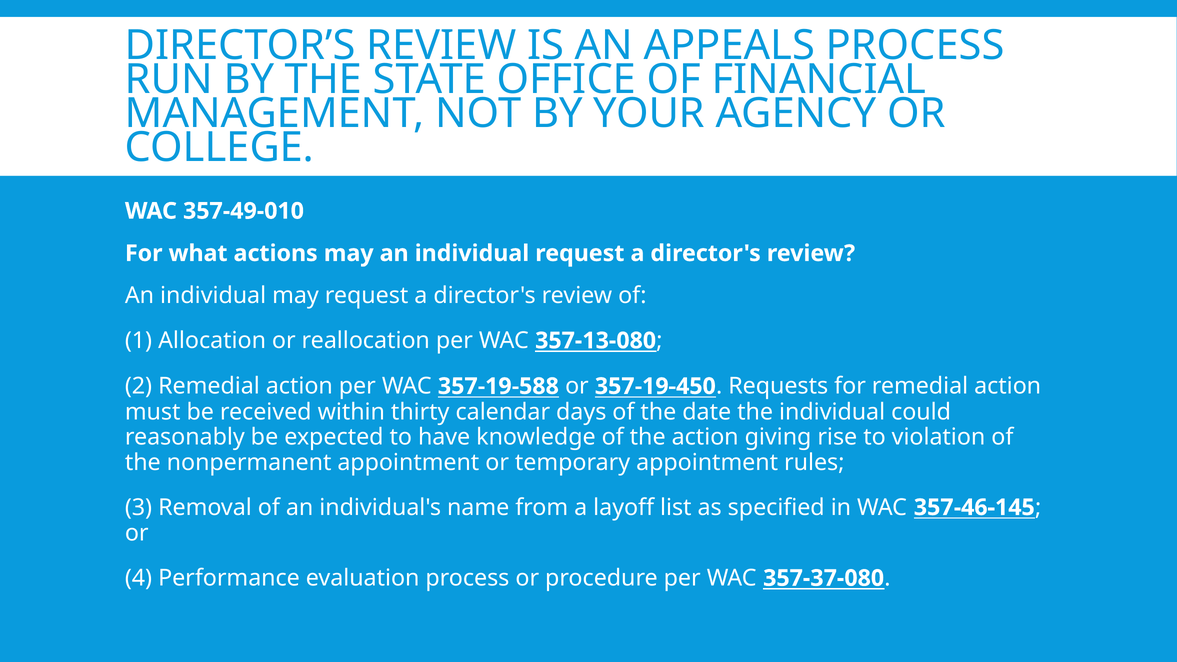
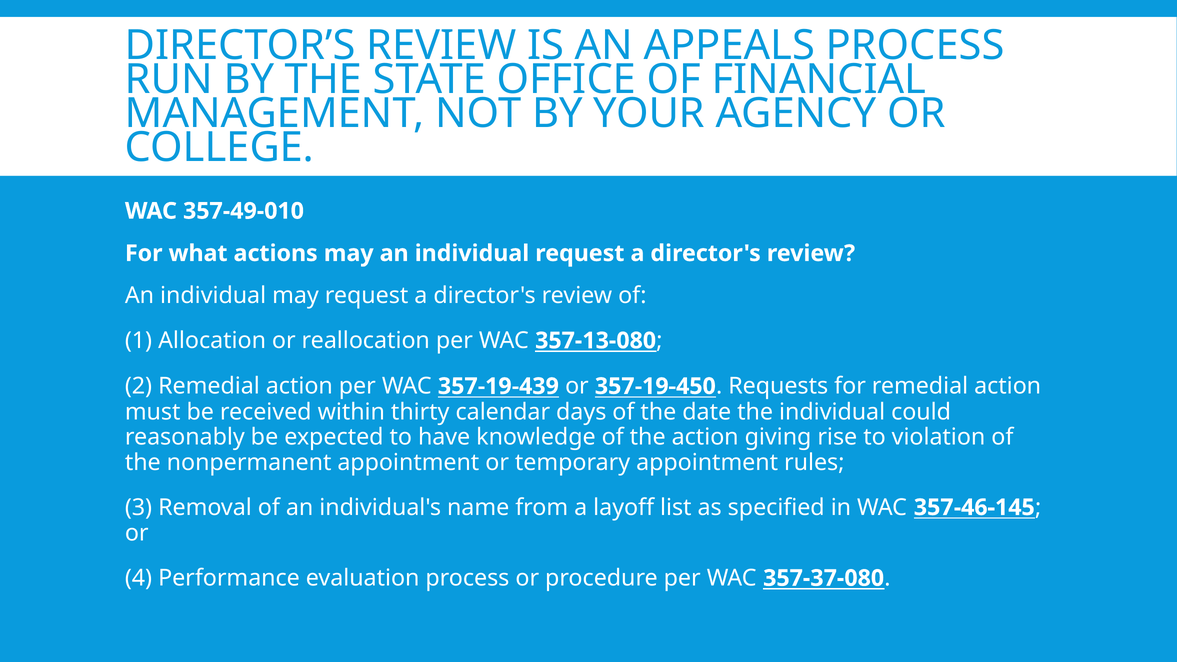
357-19-588: 357-19-588 -> 357-19-439
